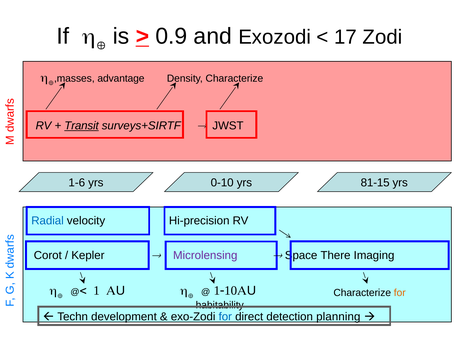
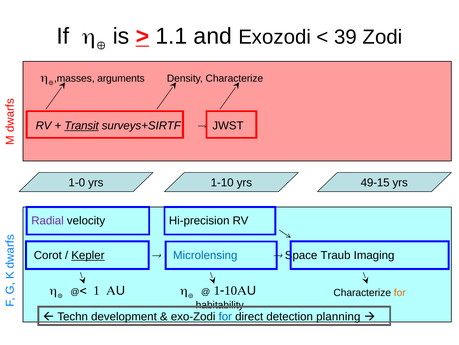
0.9: 0.9 -> 1.1
17: 17 -> 39
advantage: advantage -> arguments
1-6: 1-6 -> 1-0
0-10: 0-10 -> 1-10
81-15: 81-15 -> 49-15
Radial colour: blue -> purple
Kepler underline: none -> present
Microlensing colour: purple -> blue
There: There -> Traub
